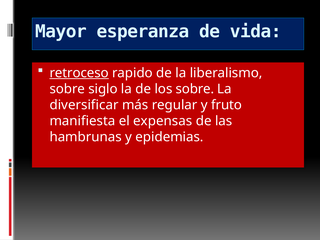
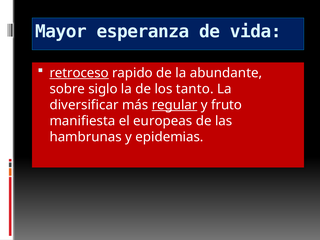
liberalismo: liberalismo -> abundante
los sobre: sobre -> tanto
regular underline: none -> present
expensas: expensas -> europeas
